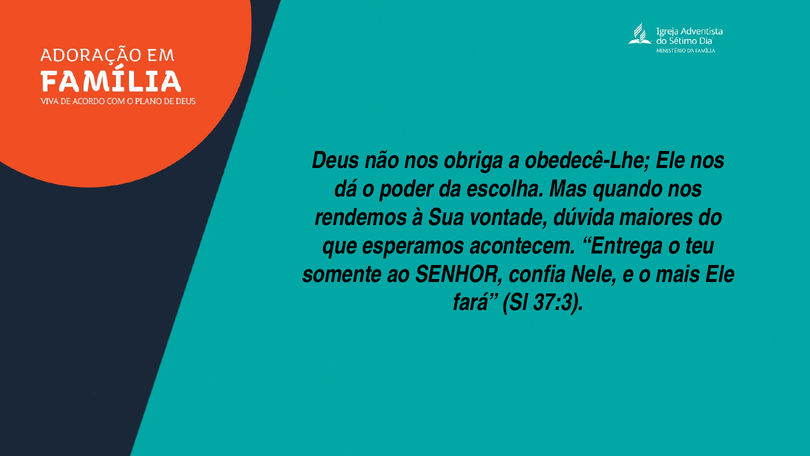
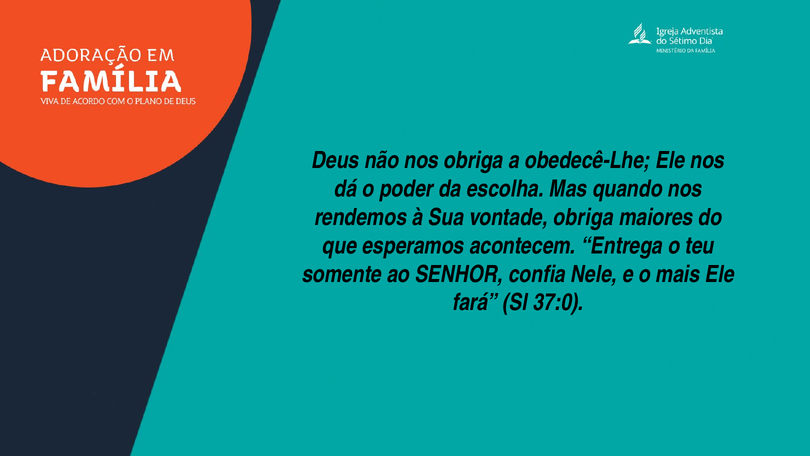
vontade dúvida: dúvida -> obriga
37:3: 37:3 -> 37:0
